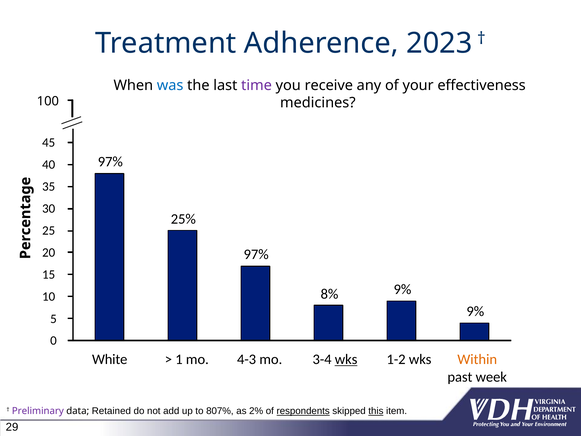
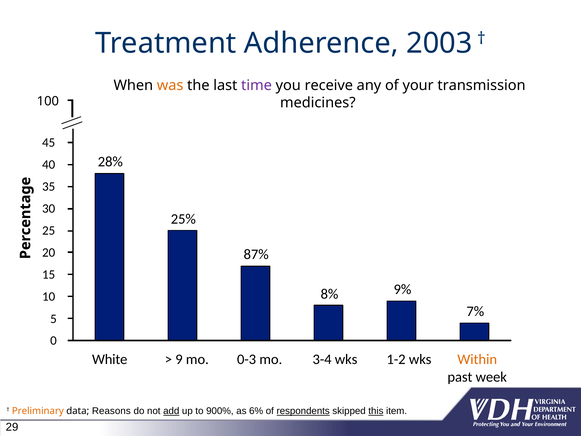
2023: 2023 -> 2003
was colour: blue -> orange
effectiveness: effectiveness -> transmission
97% at (110, 162): 97% -> 28%
97% at (256, 254): 97% -> 87%
9% at (475, 311): 9% -> 7%
1: 1 -> 9
4-3: 4-3 -> 0-3
wks at (346, 359) underline: present -> none
Preliminary colour: purple -> orange
Retained: Retained -> Reasons
add underline: none -> present
807%: 807% -> 900%
2%: 2% -> 6%
